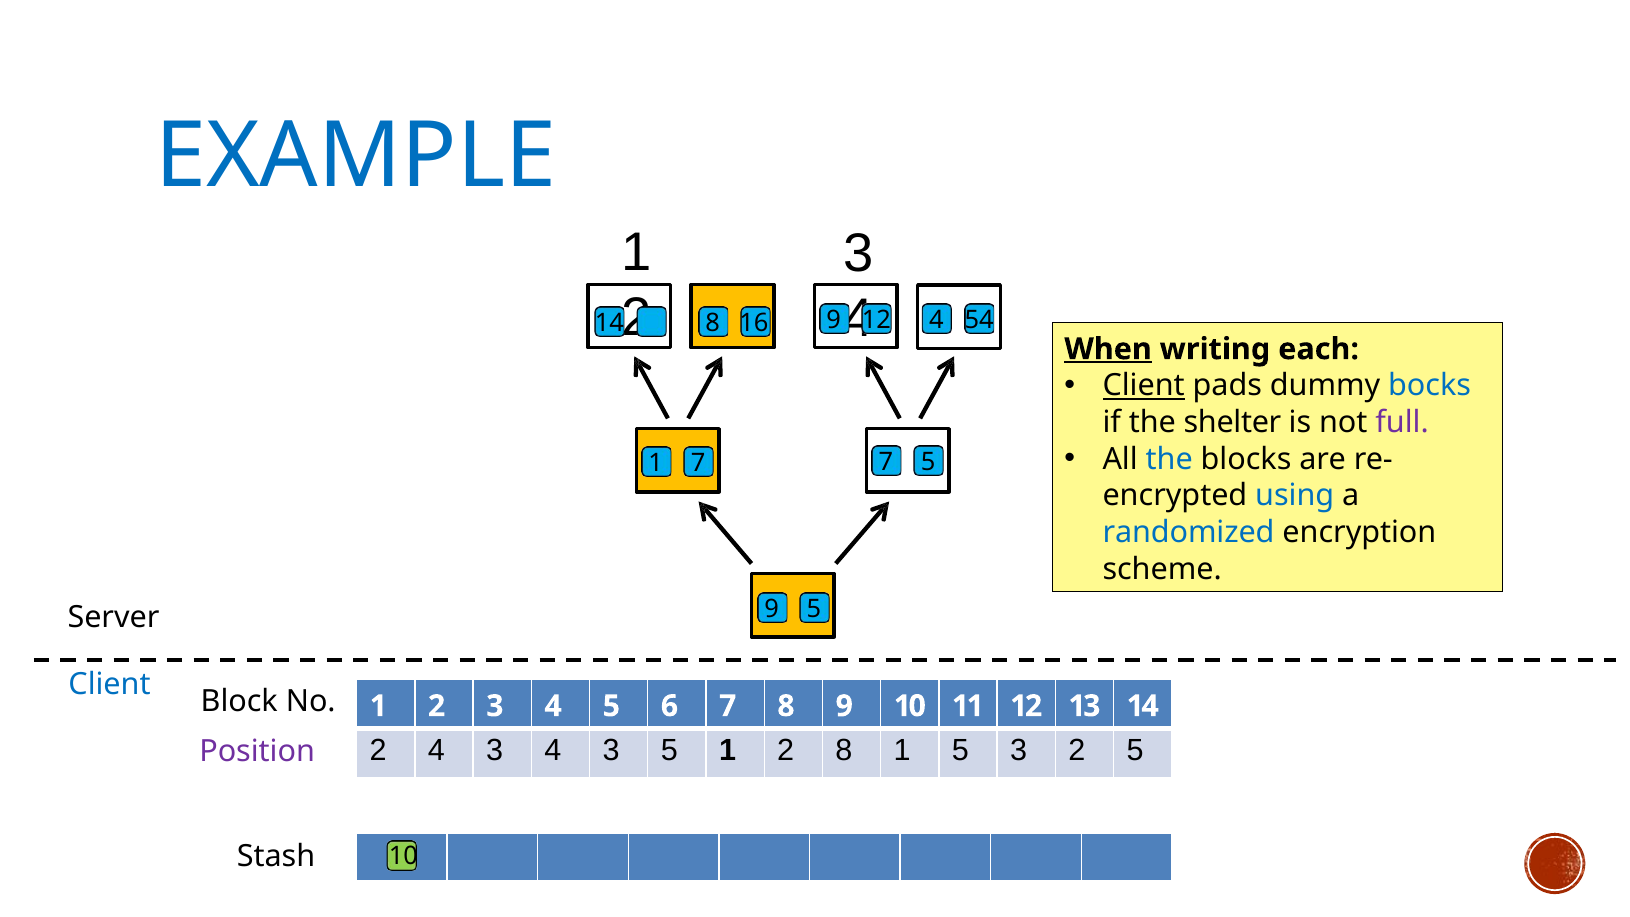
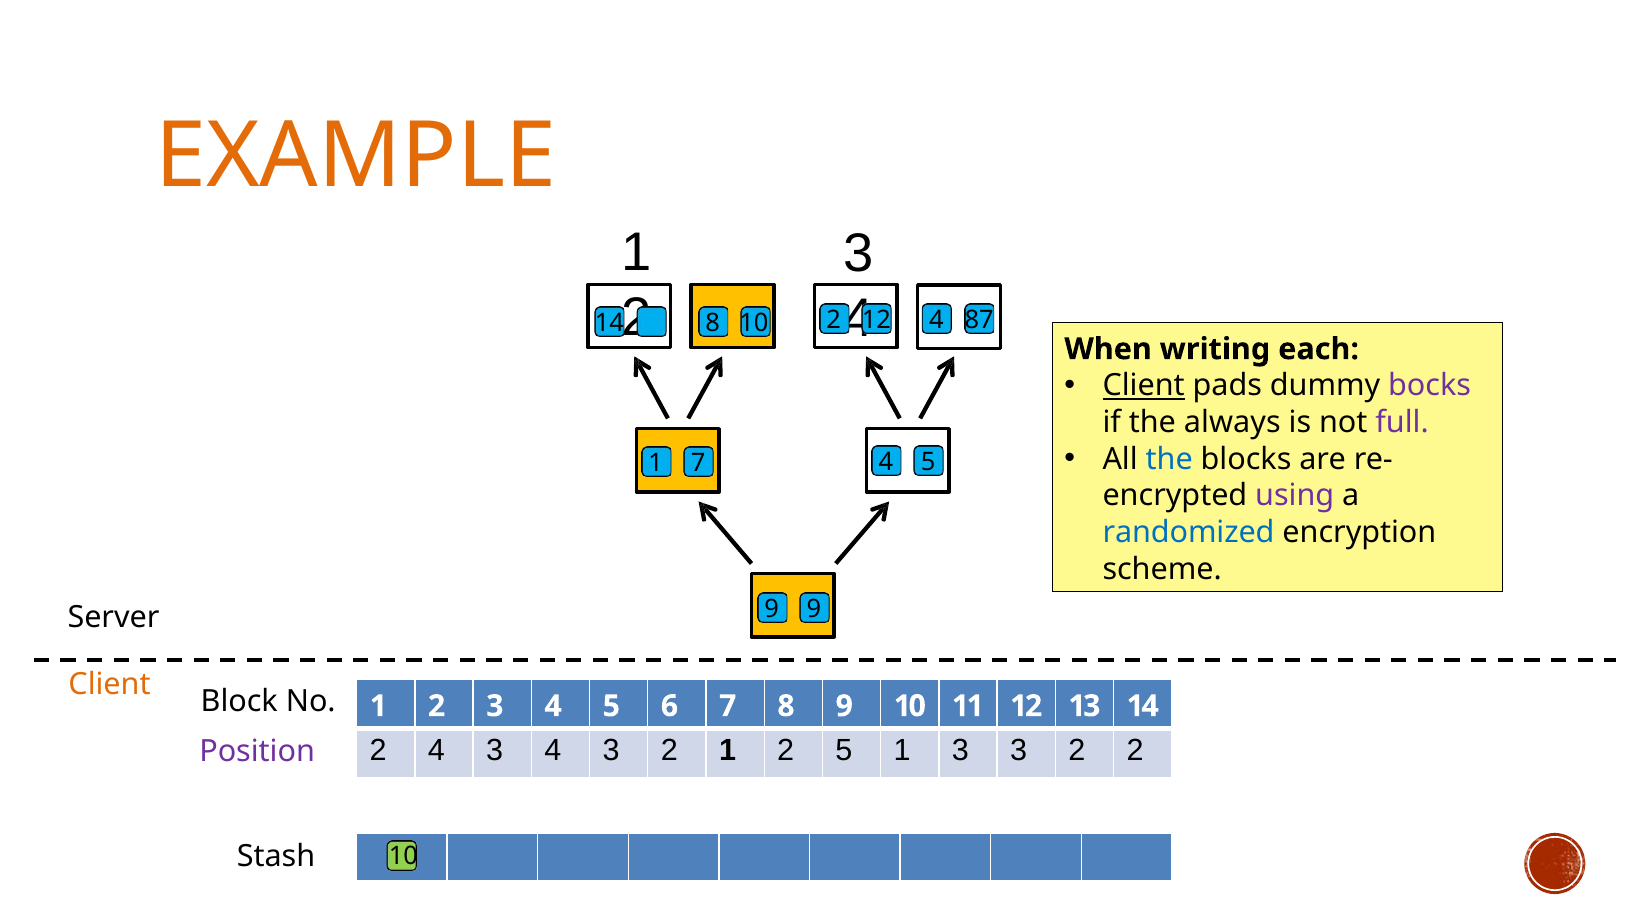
EXAMPLE colour: blue -> orange
8 16: 16 -> 10
9 at (834, 320): 9 -> 2
54: 54 -> 87
When underline: present -> none
bocks colour: blue -> purple
shelter: shelter -> always
7 7: 7 -> 4
using colour: blue -> purple
9 5: 5 -> 9
Client at (110, 685) colour: blue -> orange
4 3 5: 5 -> 2
2 8: 8 -> 5
1 5: 5 -> 3
2 5: 5 -> 2
